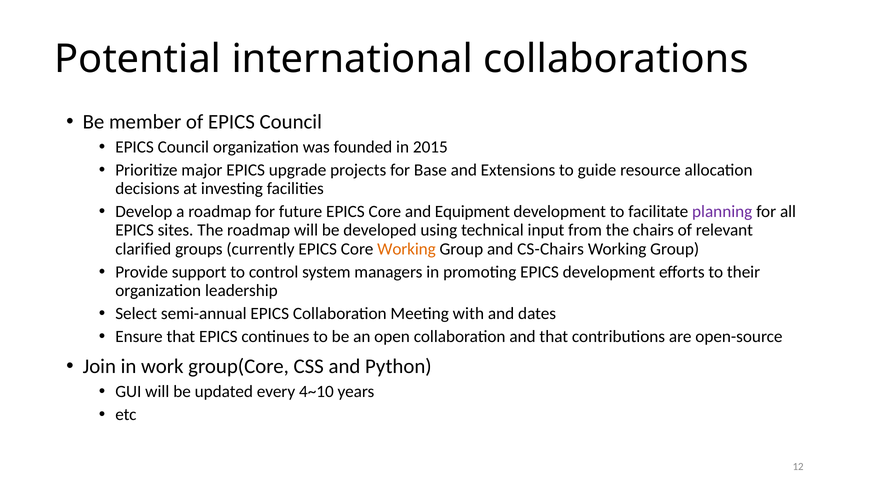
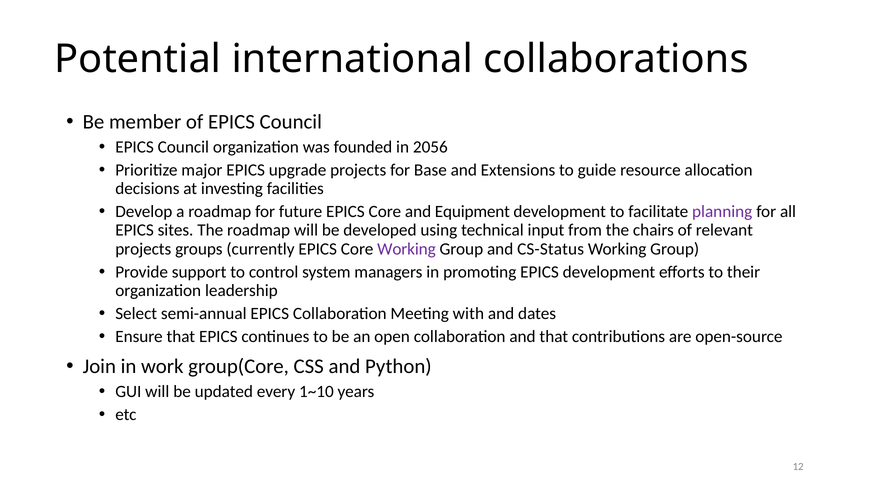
2015: 2015 -> 2056
clarified at (143, 249): clarified -> projects
Working at (406, 249) colour: orange -> purple
CS-Chairs: CS-Chairs -> CS-Status
4~10: 4~10 -> 1~10
